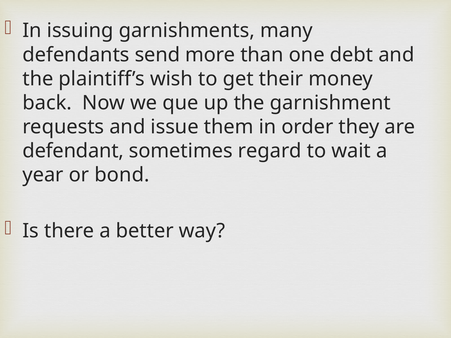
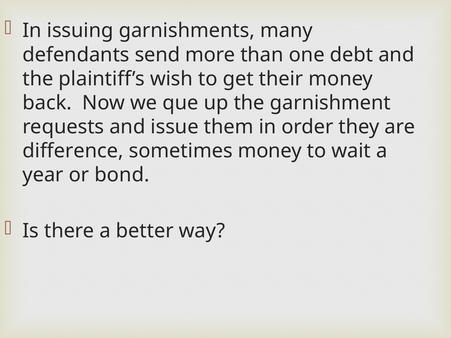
defendant: defendant -> difference
sometimes regard: regard -> money
